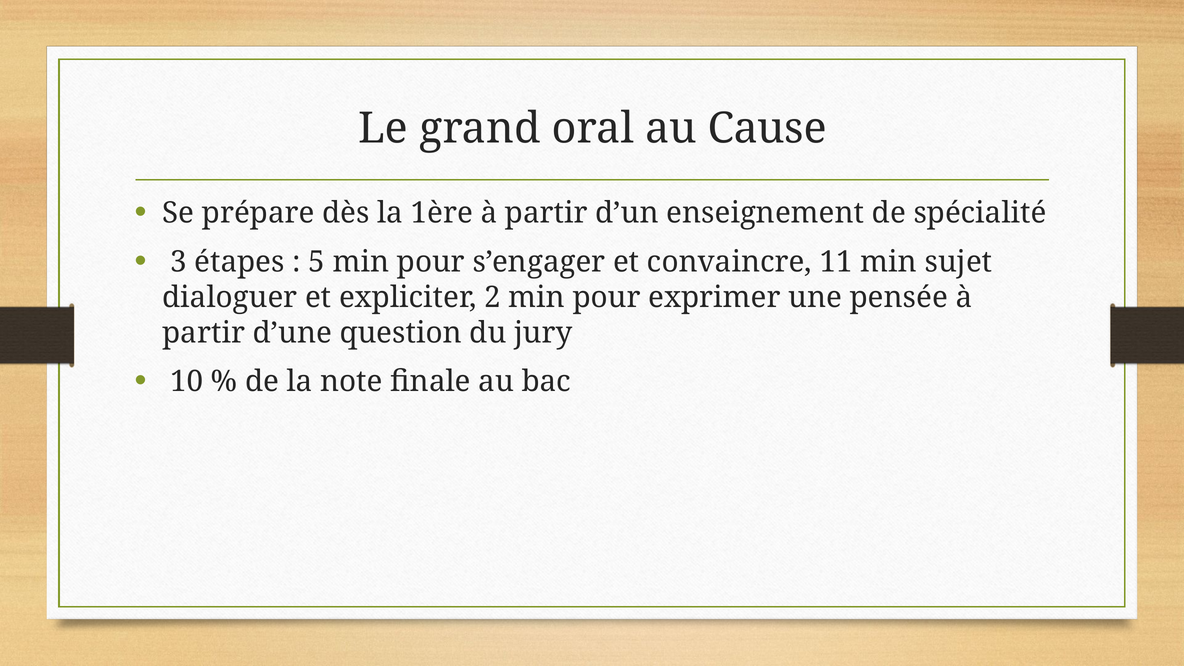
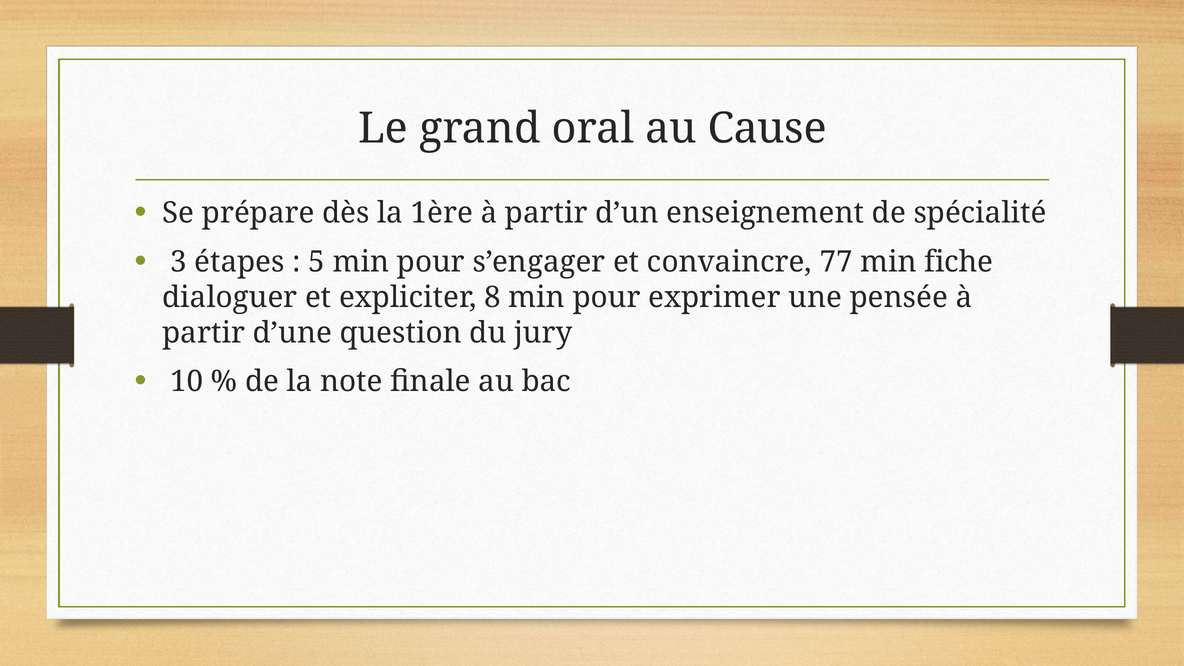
11: 11 -> 77
sujet: sujet -> fiche
2: 2 -> 8
